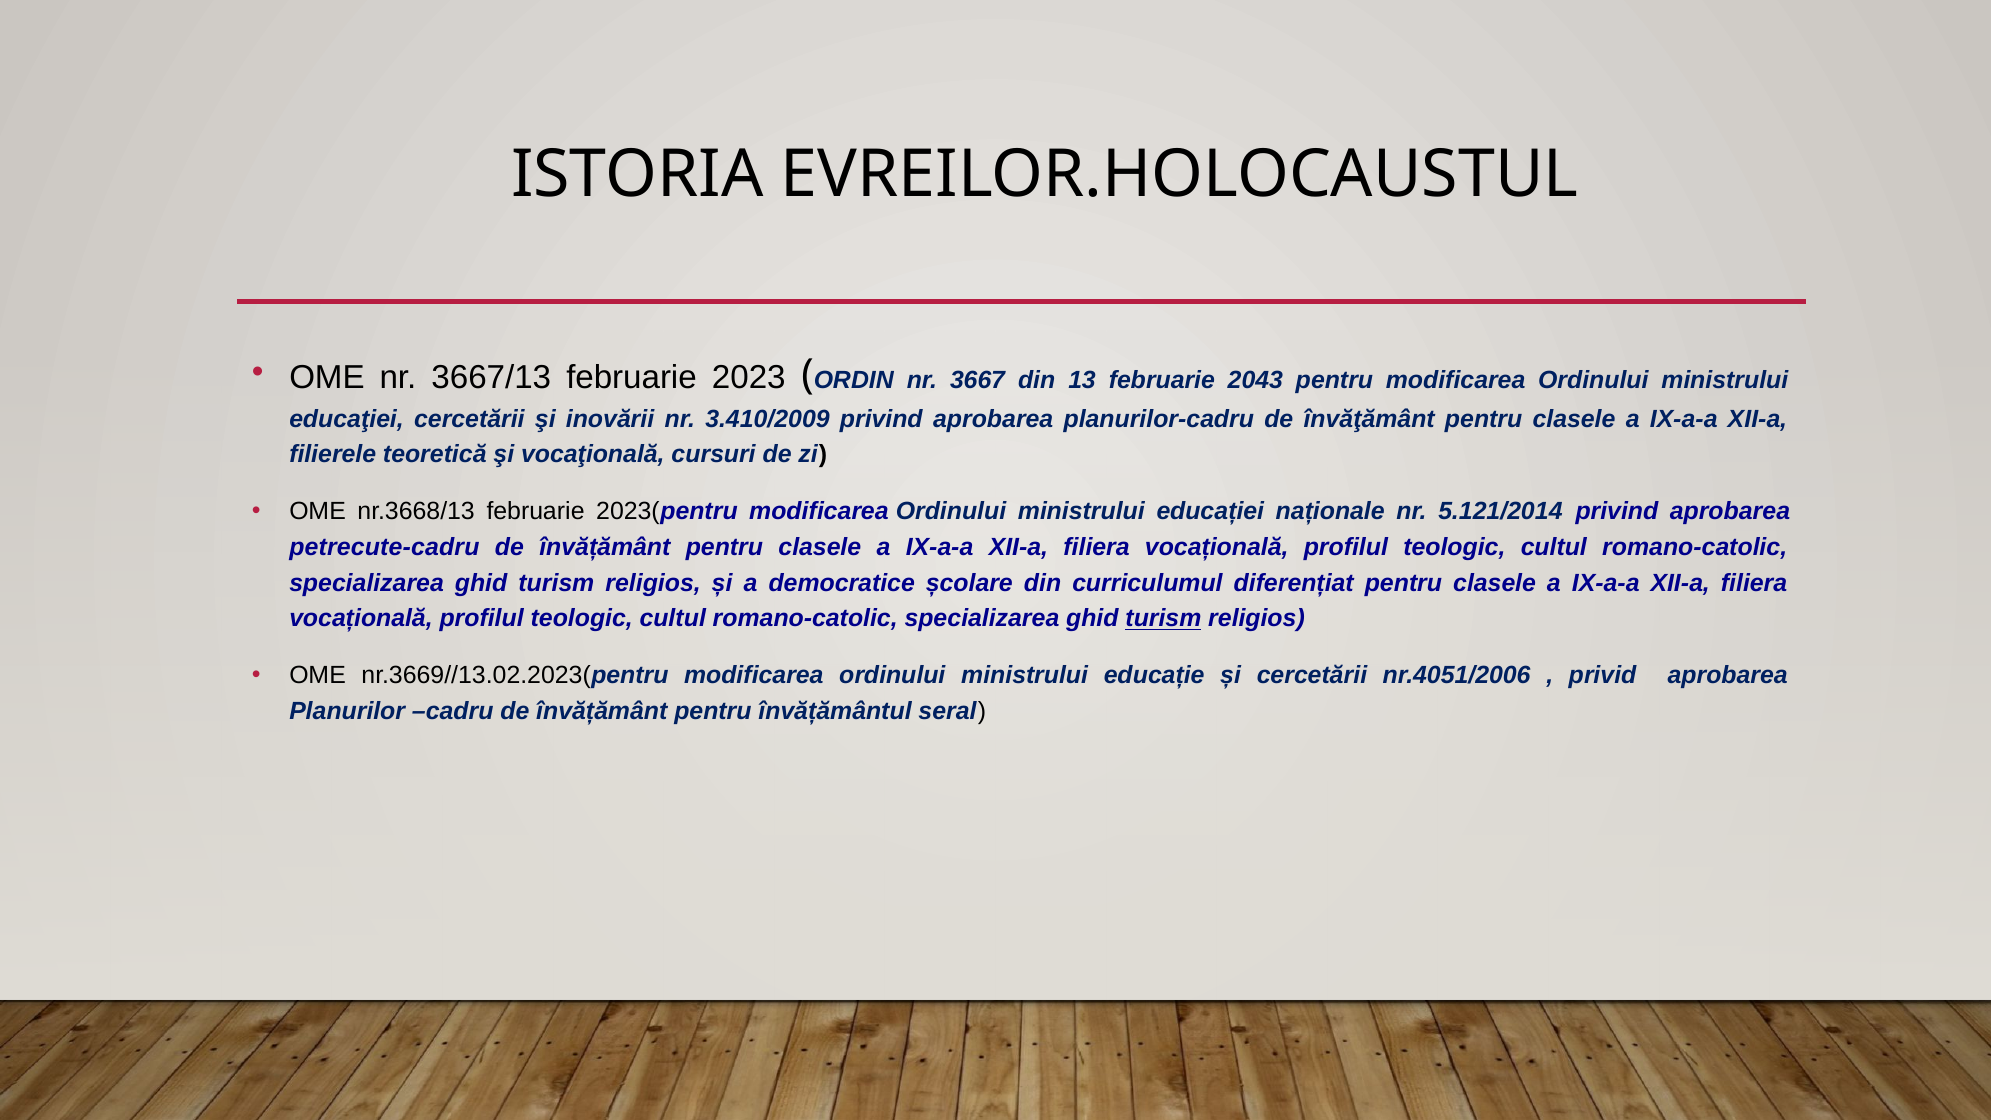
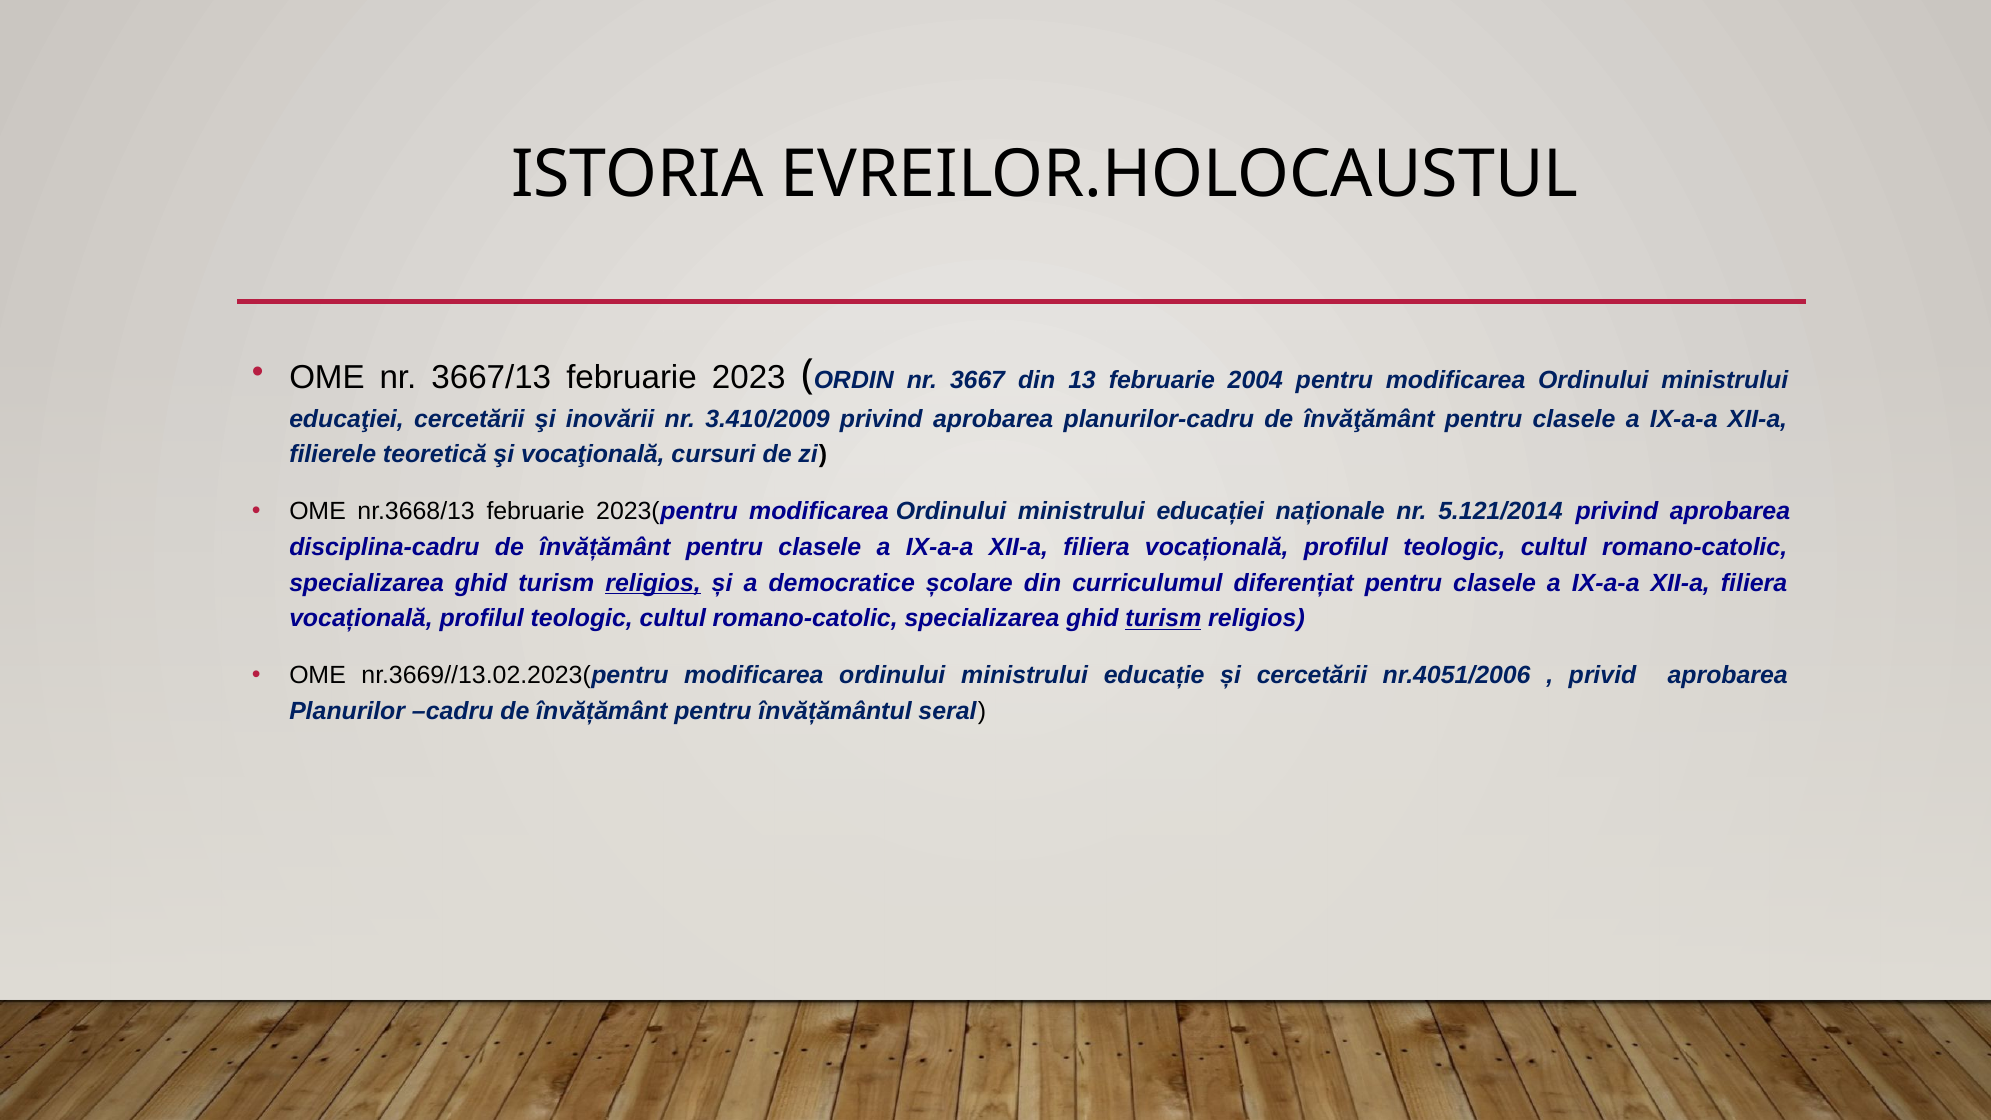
2043: 2043 -> 2004
petrecute-cadru: petrecute-cadru -> disciplina-cadru
religios at (653, 583) underline: none -> present
